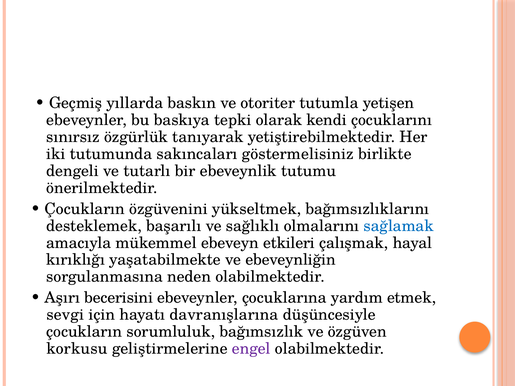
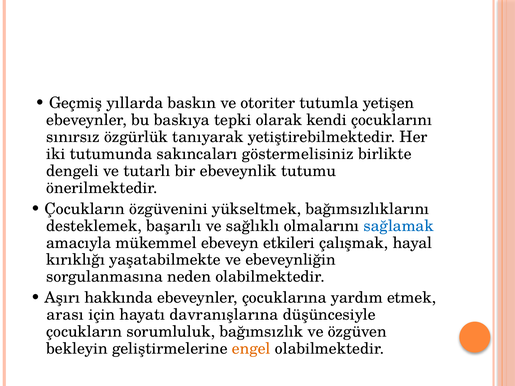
becerisini: becerisini -> hakkında
sevgi: sevgi -> arası
korkusu: korkusu -> bekleyin
engel colour: purple -> orange
